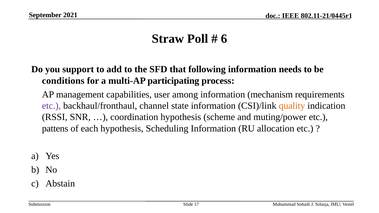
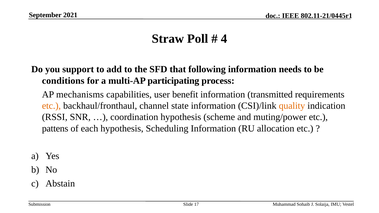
6: 6 -> 4
management: management -> mechanisms
among: among -> benefit
mechanism: mechanism -> transmitted
etc at (51, 106) colour: purple -> orange
